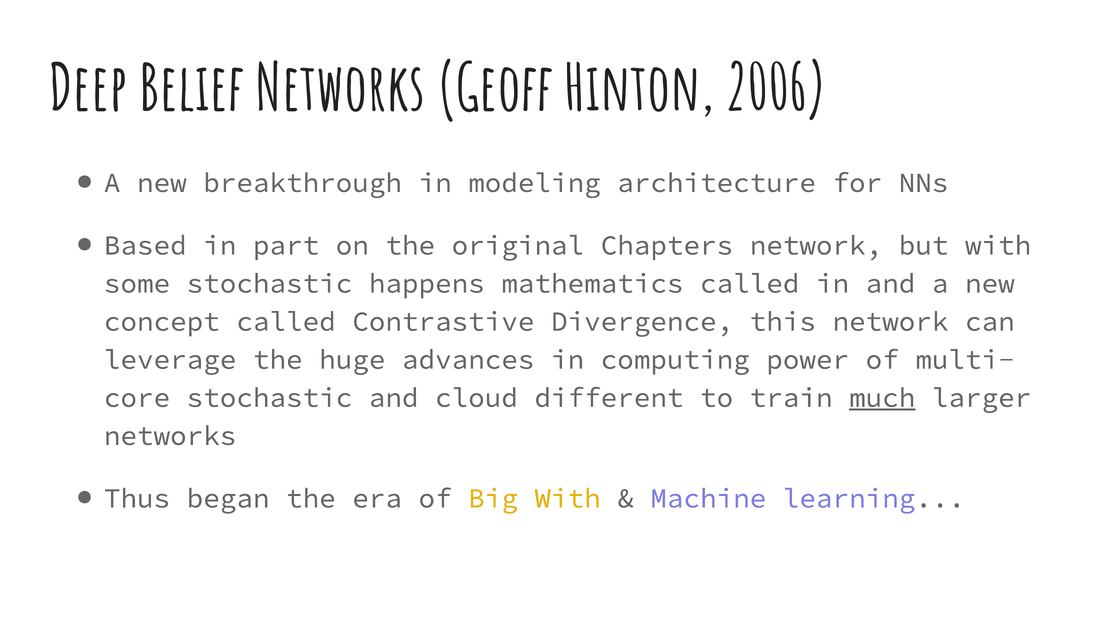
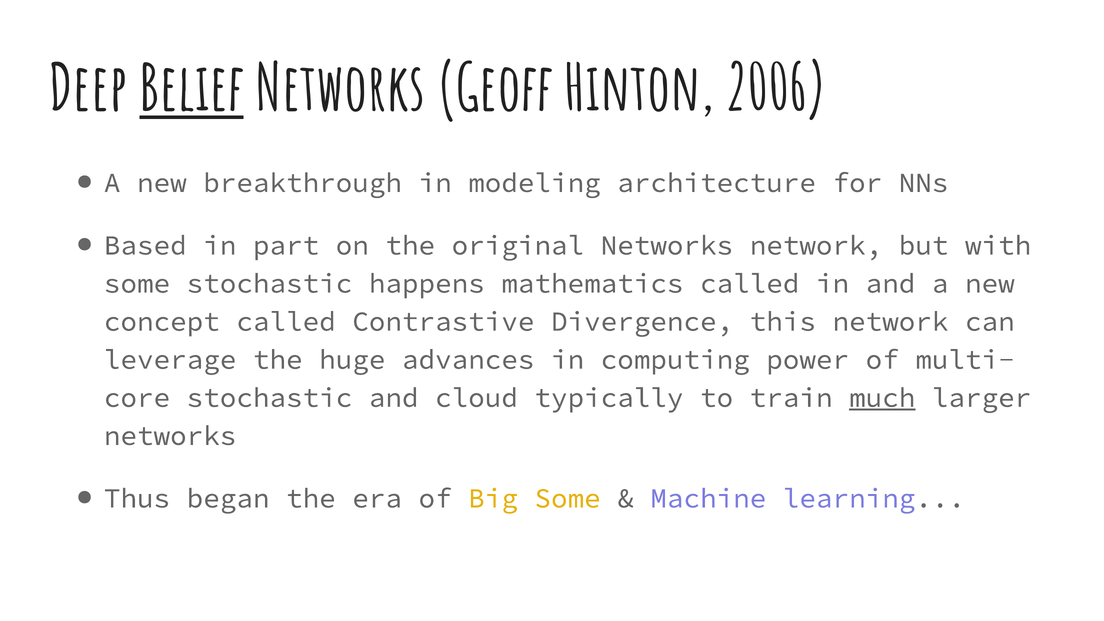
Belief underline: none -> present
original Chapters: Chapters -> Networks
different: different -> typically
Big With: With -> Some
